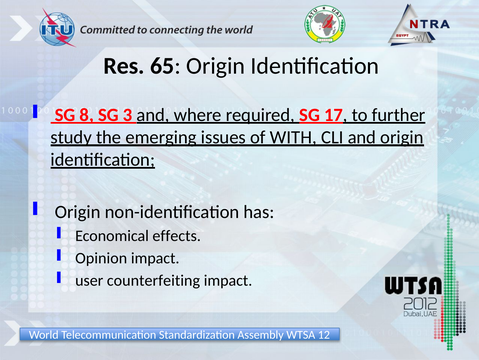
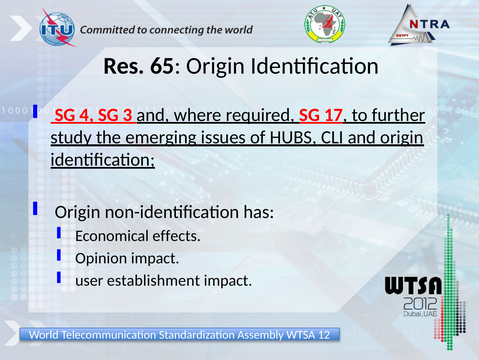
8: 8 -> 4
WITH: WITH -> HUBS
counterfeiting: counterfeiting -> establishment
